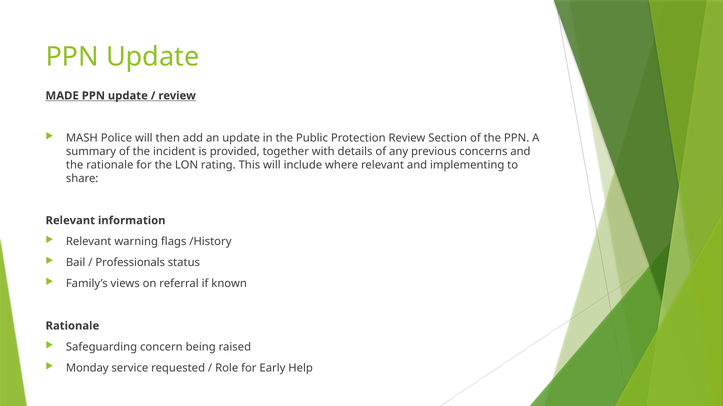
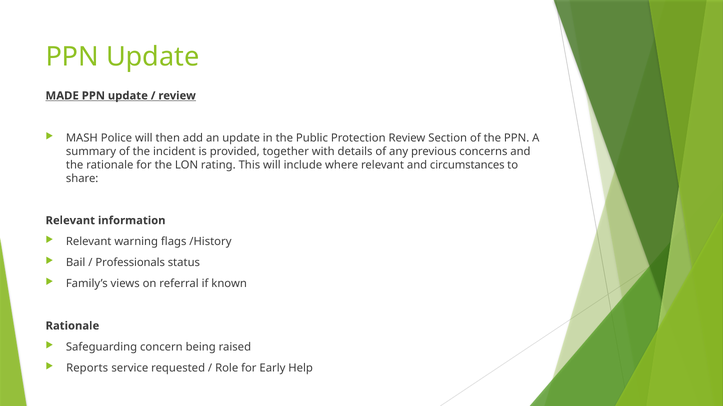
implementing: implementing -> circumstances
Monday: Monday -> Reports
